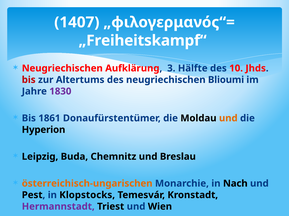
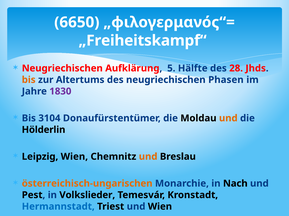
1407: 1407 -> 6650
3: 3 -> 5
10: 10 -> 28
bis at (29, 80) colour: red -> orange
Blioumi: Blioumi -> Phasen
1861: 1861 -> 3104
Hyperion: Hyperion -> Hölderlin
Leipzig Buda: Buda -> Wien
und at (148, 157) colour: black -> orange
Klopstocks: Klopstocks -> Volkslieder
Hermannstadt colour: purple -> blue
